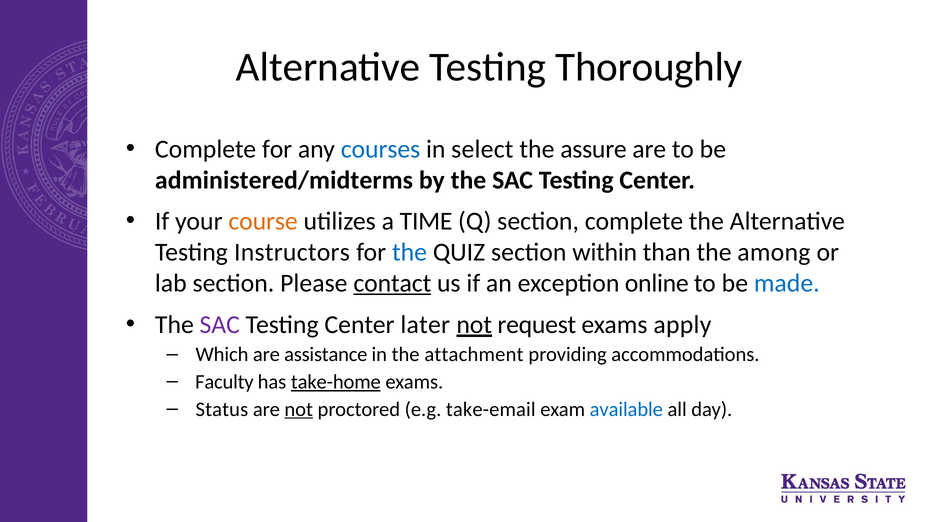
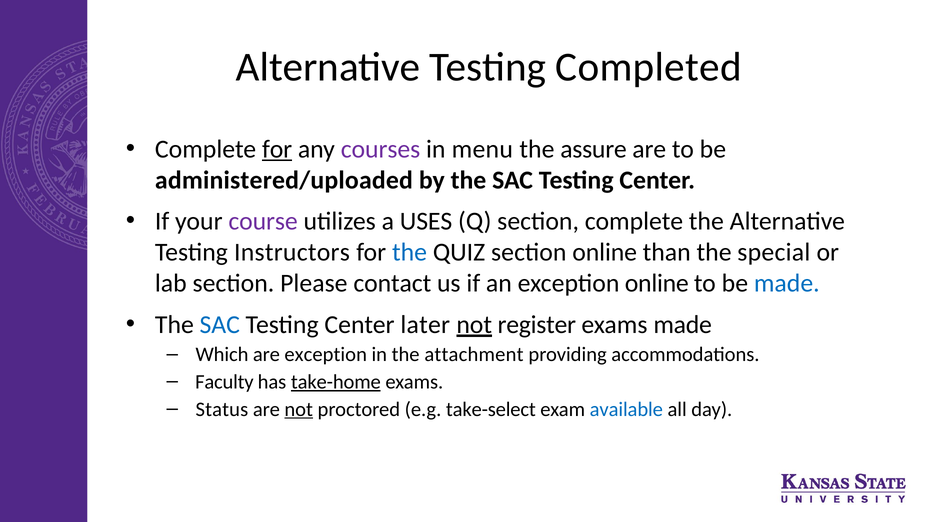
Thoroughly: Thoroughly -> Completed
for at (277, 149) underline: none -> present
courses colour: blue -> purple
select: select -> menu
administered/midterms: administered/midterms -> administered/uploaded
course colour: orange -> purple
TIME: TIME -> USES
section within: within -> online
among: among -> special
contact underline: present -> none
SAC at (220, 324) colour: purple -> blue
request: request -> register
exams apply: apply -> made
are assistance: assistance -> exception
take-email: take-email -> take-select
